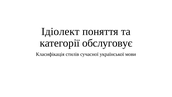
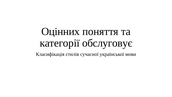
Ідіолект: Ідіолект -> Оцінних
